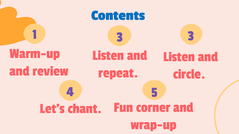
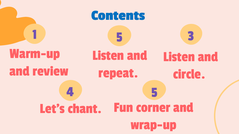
1 3: 3 -> 5
